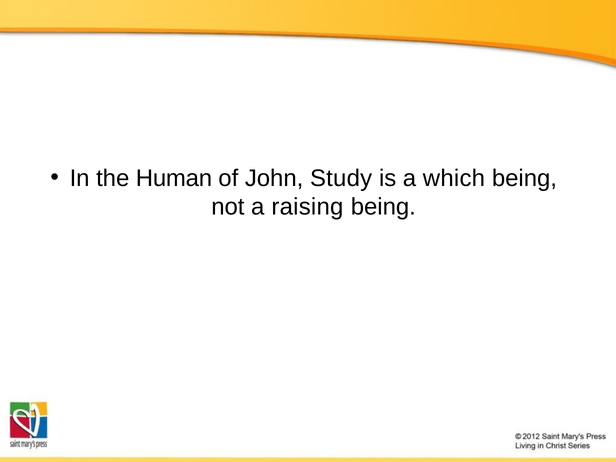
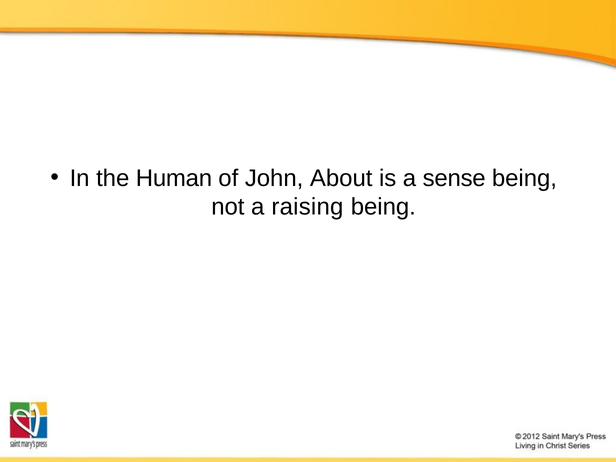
Study: Study -> About
which: which -> sense
